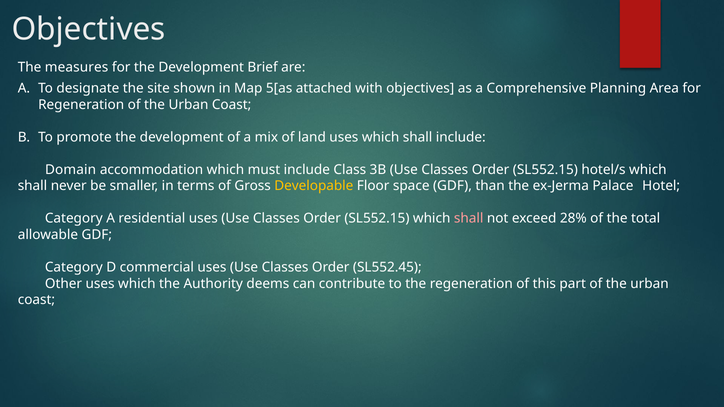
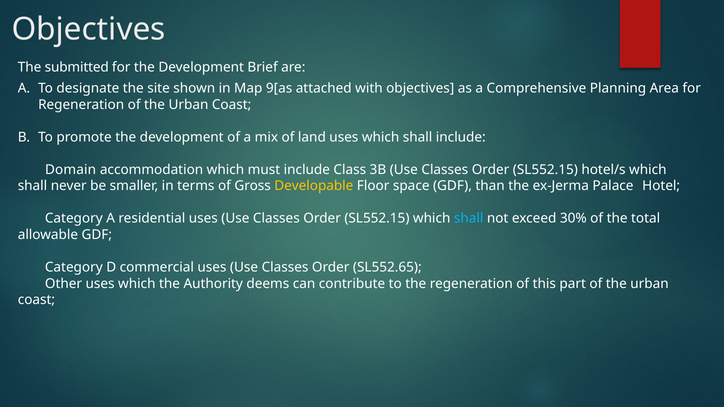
measures: measures -> submitted
5[as: 5[as -> 9[as
shall at (469, 219) colour: pink -> light blue
28%: 28% -> 30%
SL552.45: SL552.45 -> SL552.65
